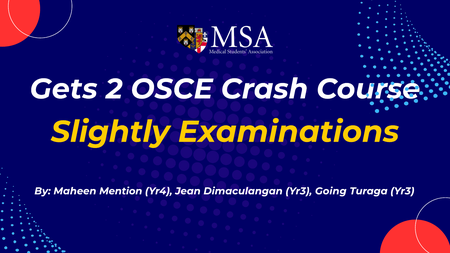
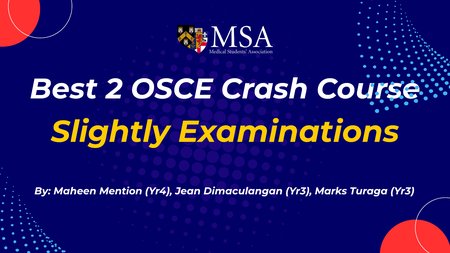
Gets: Gets -> Best
Going: Going -> Marks
